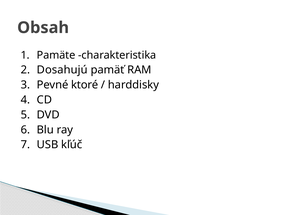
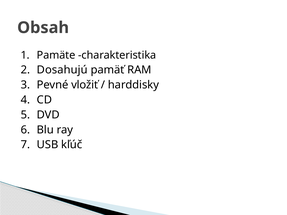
ktoré: ktoré -> vložiť
